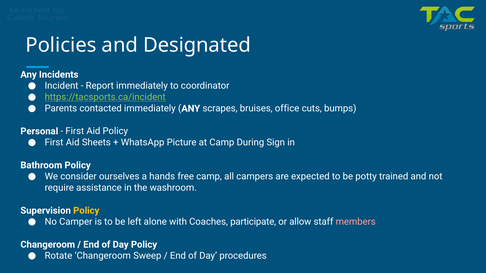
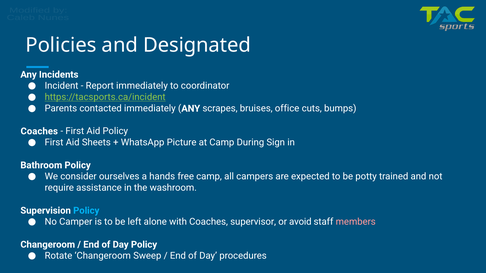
Personal at (39, 131): Personal -> Coaches
Policy at (86, 211) colour: yellow -> light blue
participate: participate -> supervisor
allow: allow -> avoid
